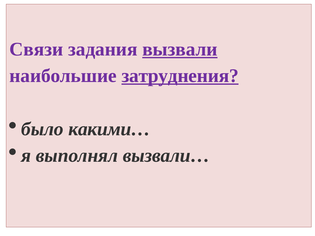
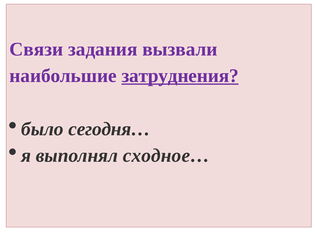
вызвали underline: present -> none
какими…: какими… -> сегодня…
вызвали…: вызвали… -> сходное…
